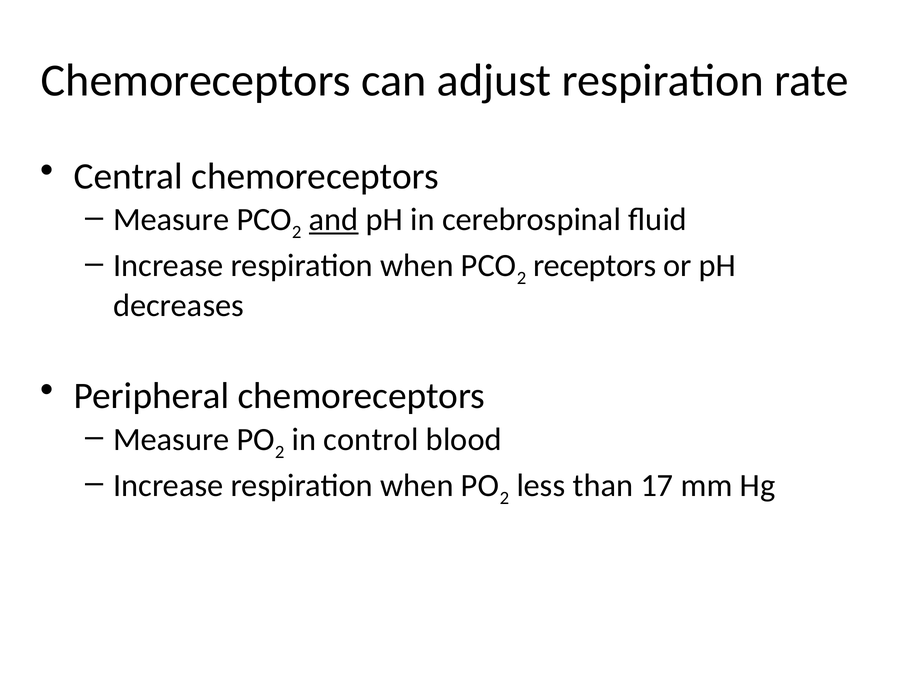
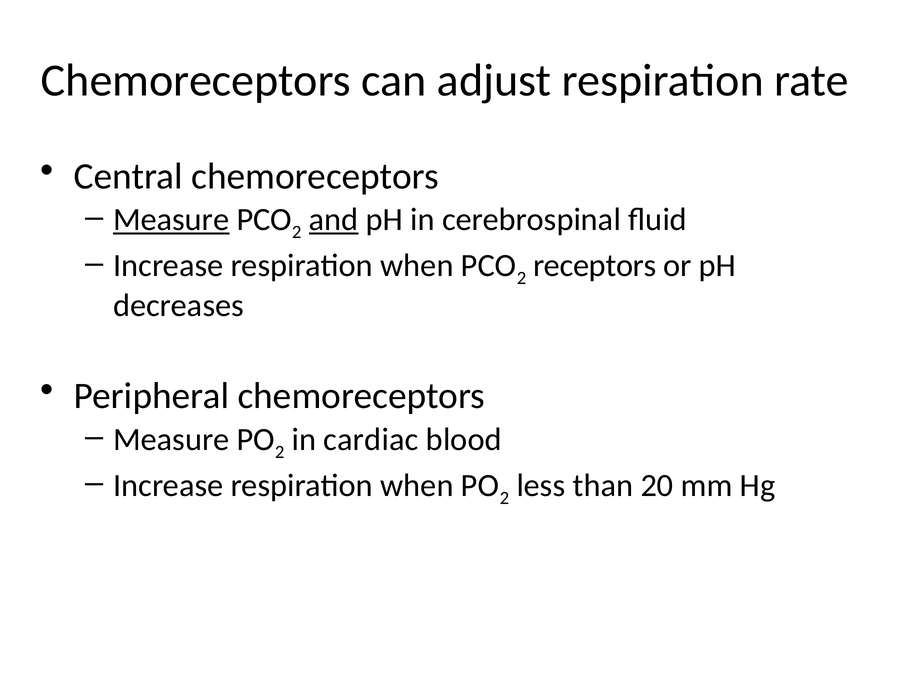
Measure at (171, 220) underline: none -> present
control: control -> cardiac
17: 17 -> 20
